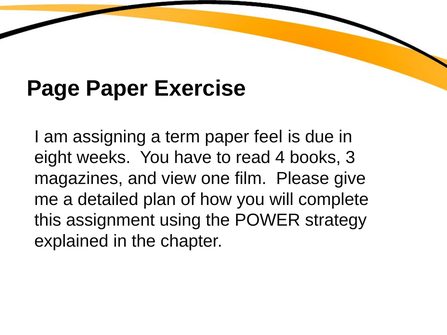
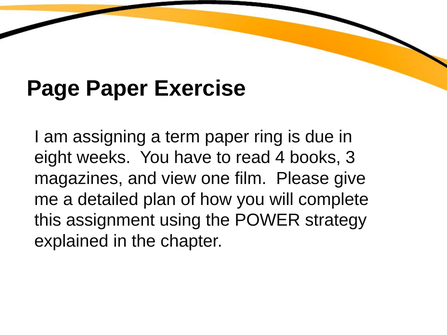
feel: feel -> ring
